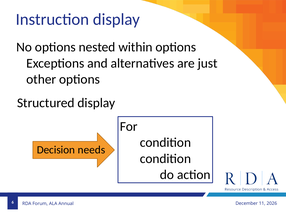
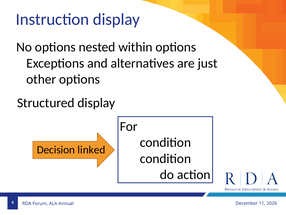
needs: needs -> linked
